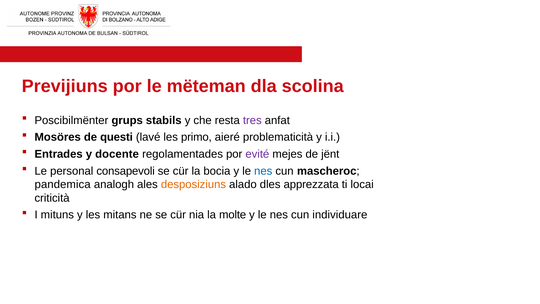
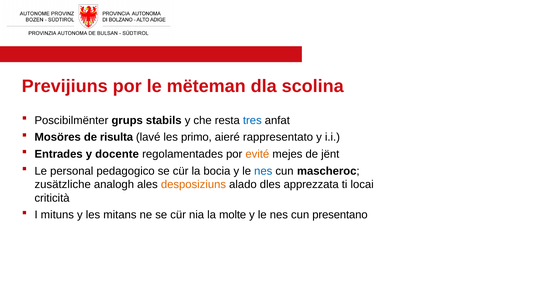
tres colour: purple -> blue
questi: questi -> risulta
problematicità: problematicità -> rappresentato
evité colour: purple -> orange
consapevoli: consapevoli -> pedagogico
pandemica: pandemica -> zusätzliche
individuare: individuare -> presentano
